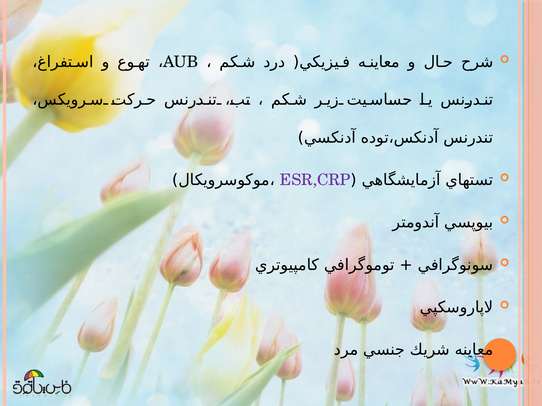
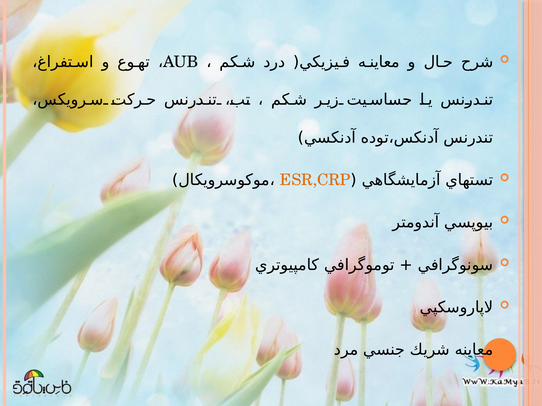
ESR,CRP colour: purple -> orange
